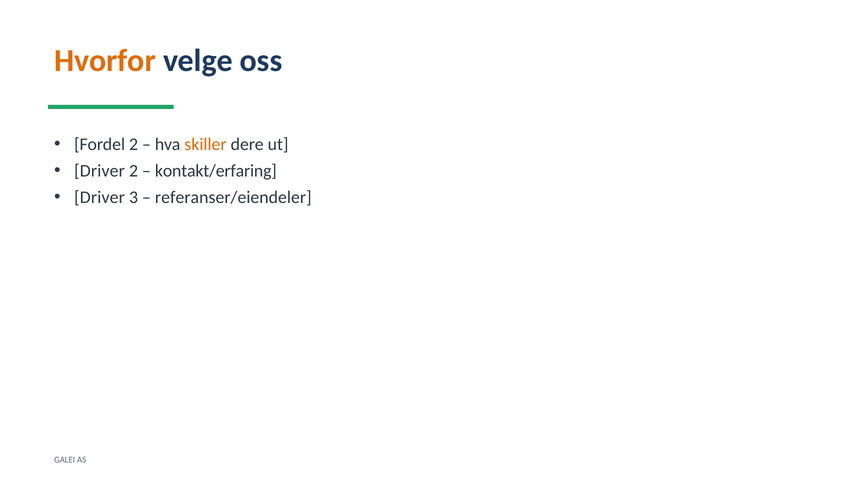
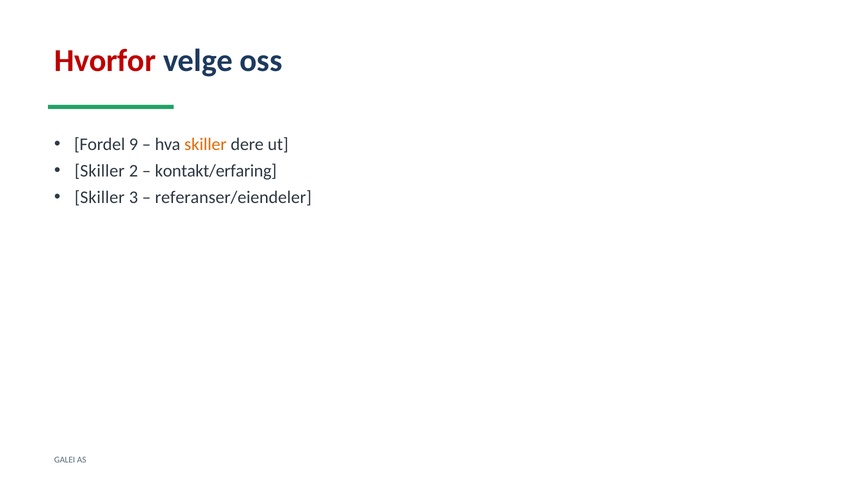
Hvorfor colour: orange -> red
Fordel 2: 2 -> 9
Driver at (100, 171): Driver -> Skiller
Driver at (100, 198): Driver -> Skiller
